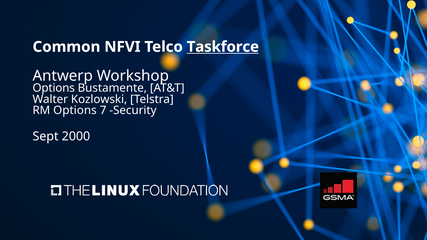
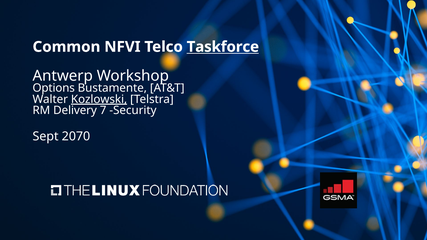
Kozlowski underline: none -> present
RM Options: Options -> Delivery
2000: 2000 -> 2070
